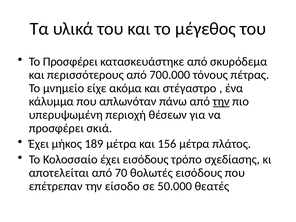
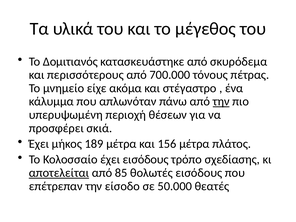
Το Προσφέρει: Προσφέρει -> Δομιτιανός
αποτελείται underline: none -> present
70: 70 -> 85
